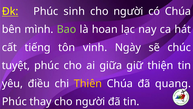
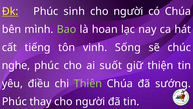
Ngày: Ngày -> Sống
tuyệt: tuyệt -> nghe
giữa: giữa -> suốt
Thiên colour: yellow -> light green
quang: quang -> sướng
